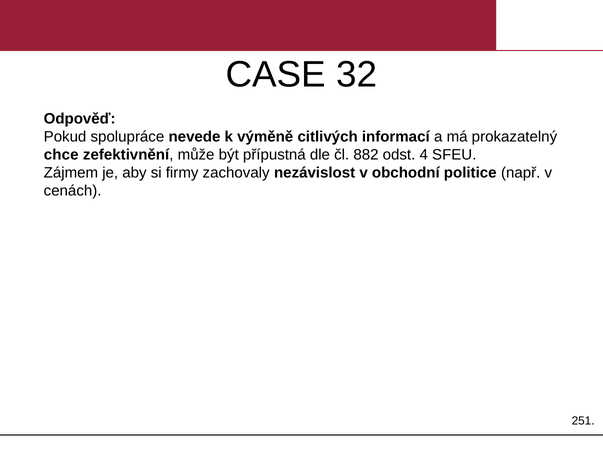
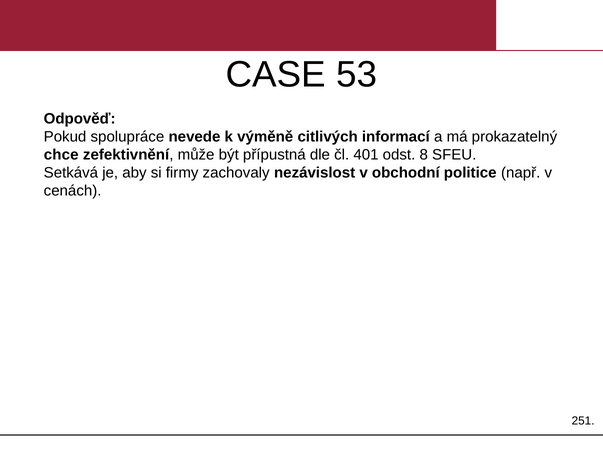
32: 32 -> 53
882: 882 -> 401
4: 4 -> 8
Zájmem: Zájmem -> Setkává
